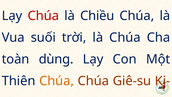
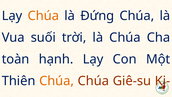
Chúa at (43, 16) colour: red -> orange
Chiều: Chiều -> Đứng
dùng: dùng -> hạnh
